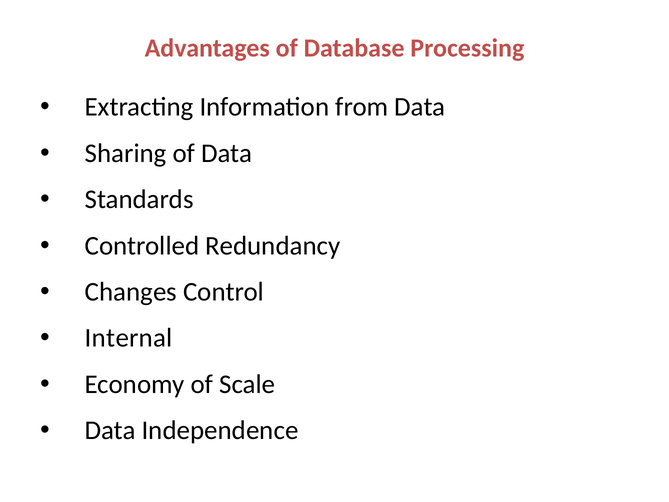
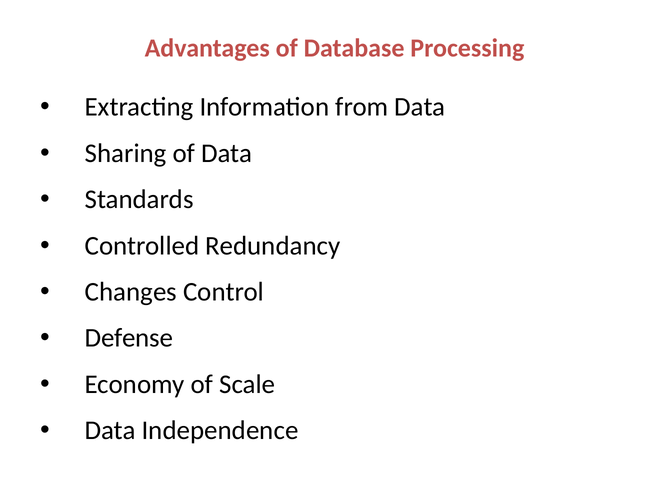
Internal: Internal -> Defense
